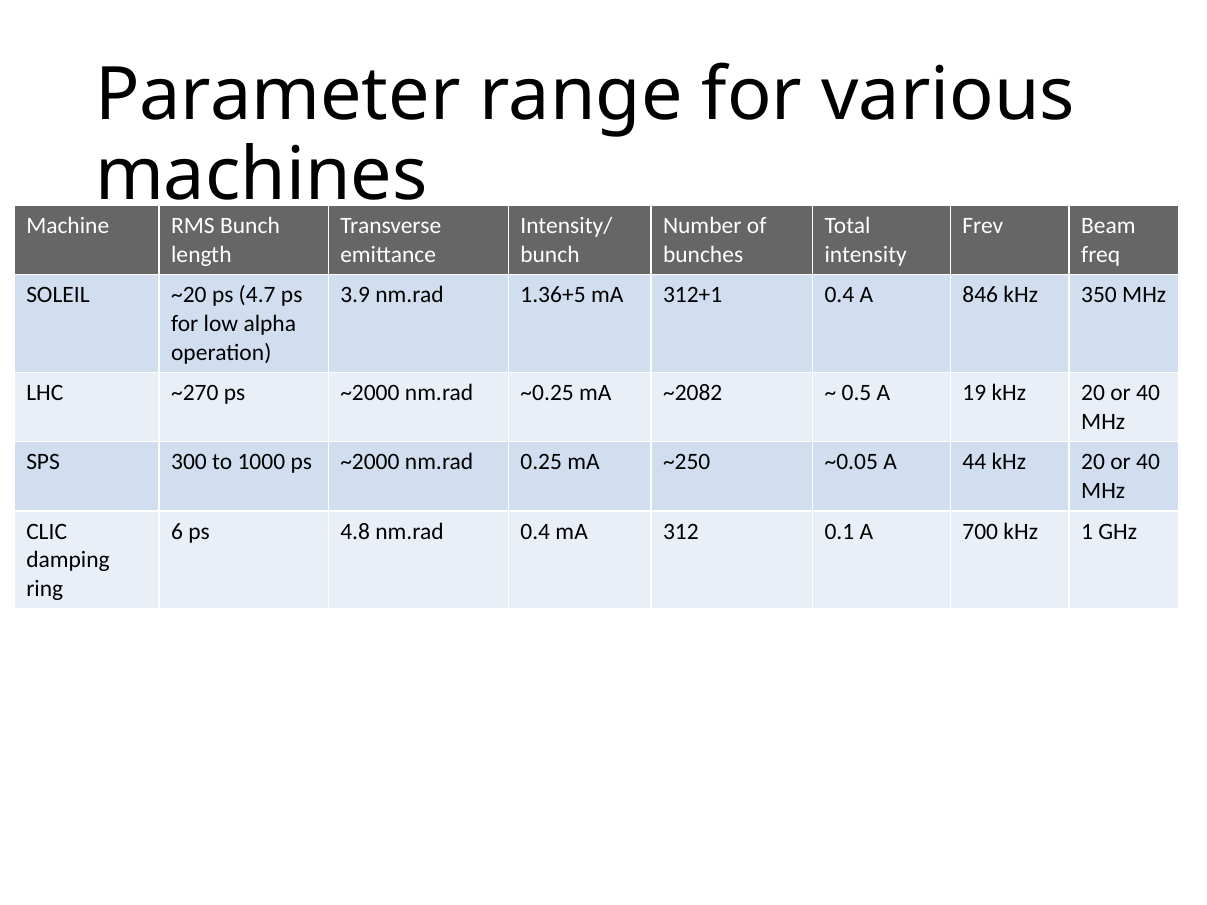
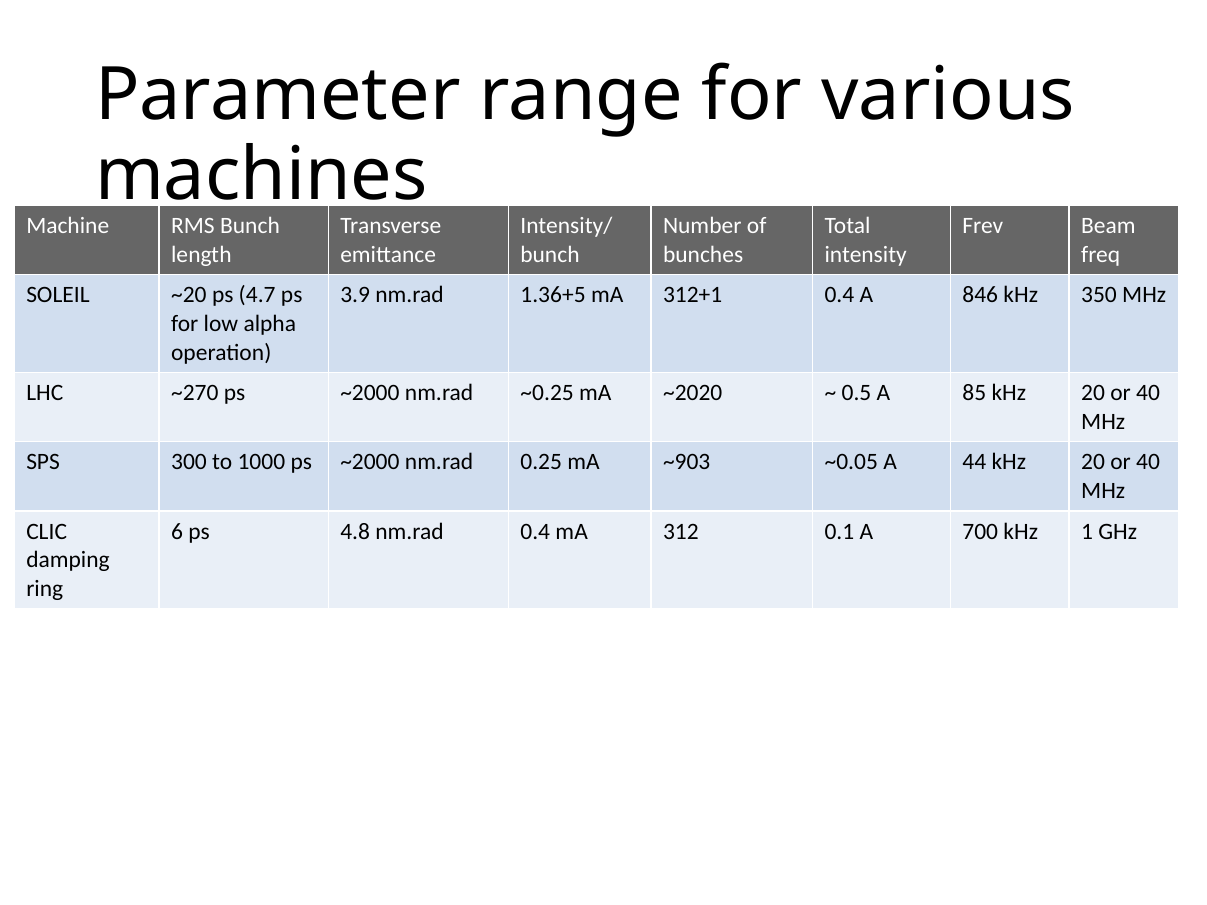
~2082: ~2082 -> ~2020
19: 19 -> 85
~250: ~250 -> ~903
